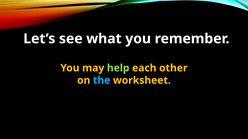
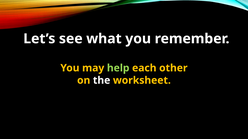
the colour: light blue -> white
